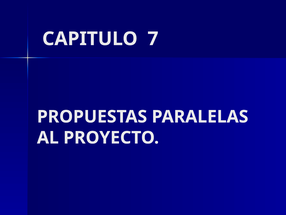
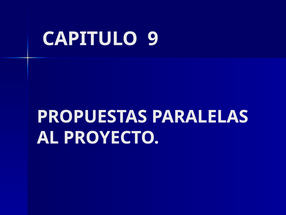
7: 7 -> 9
